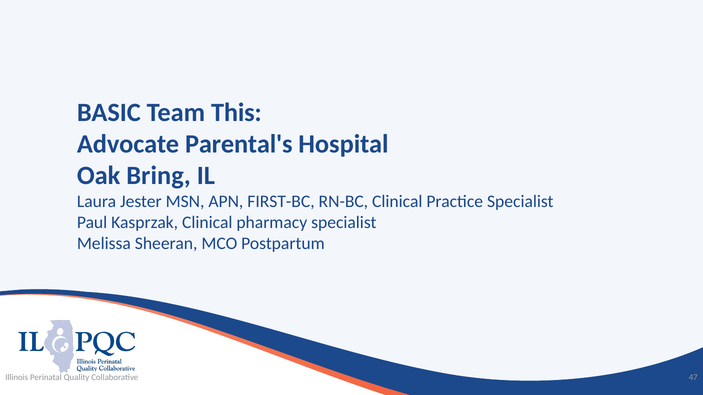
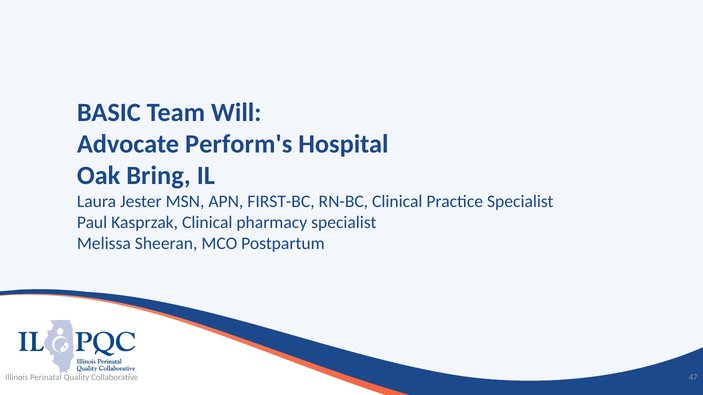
This: This -> Will
Parental's: Parental's -> Perform's
